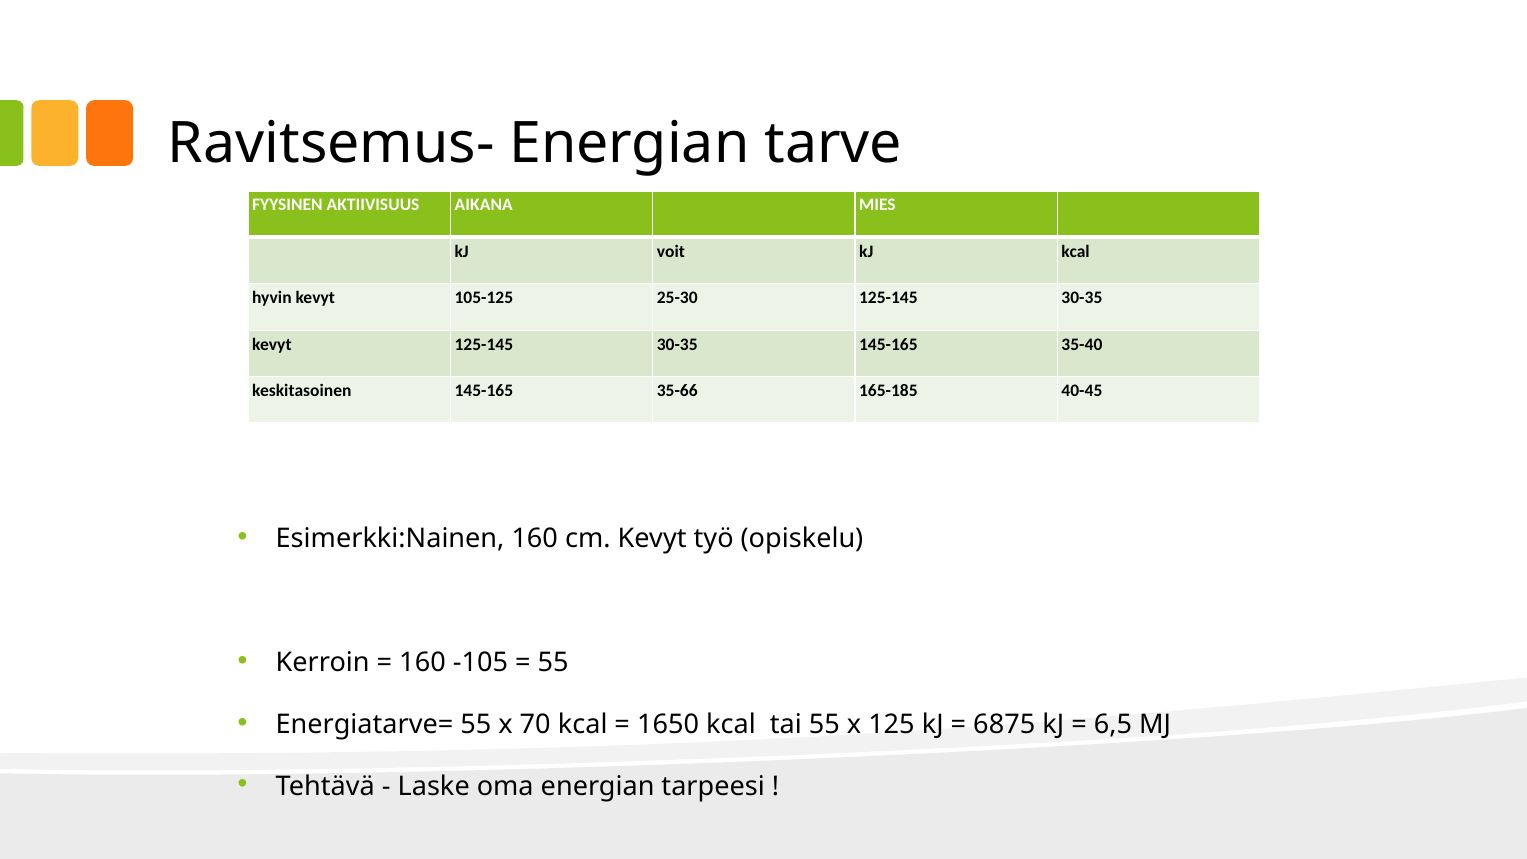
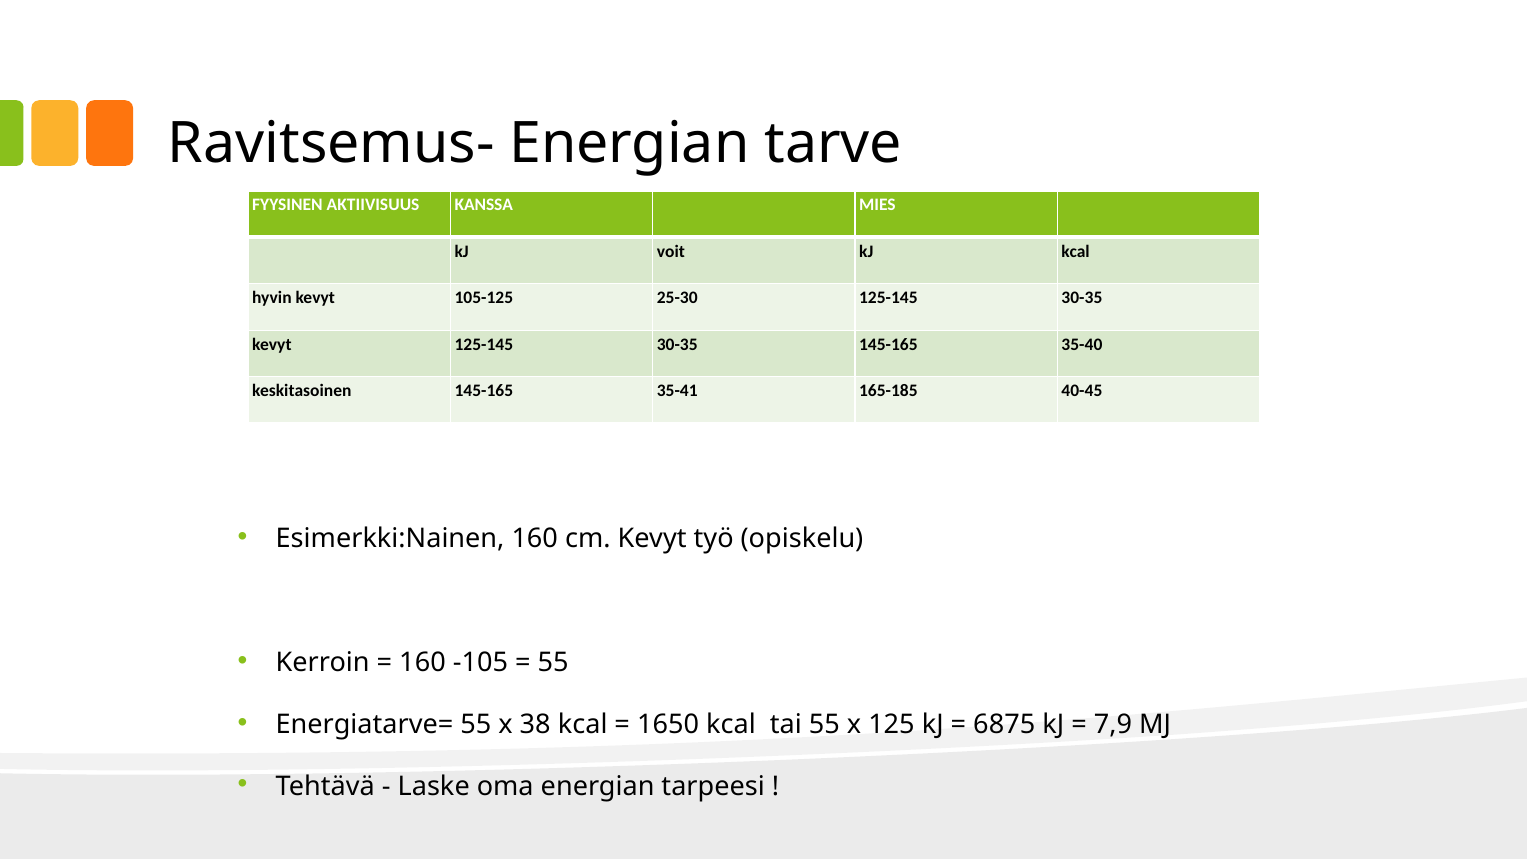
AIKANA: AIKANA -> KANSSA
35-66: 35-66 -> 35-41
70: 70 -> 38
6,5: 6,5 -> 7,9
